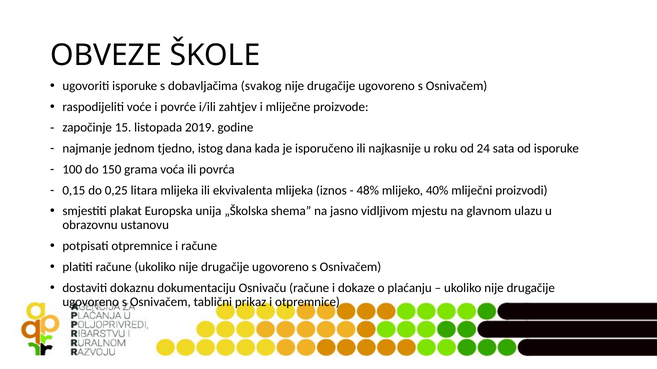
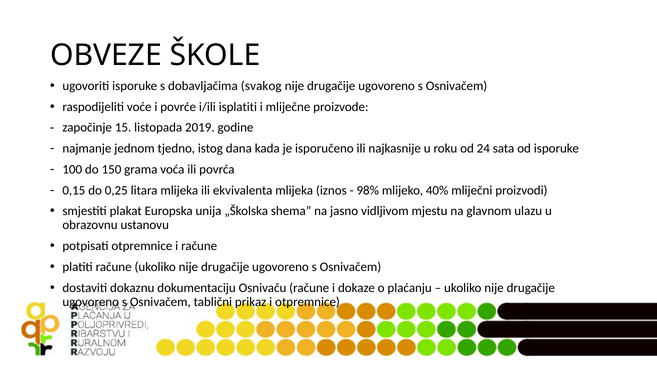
zahtjev: zahtjev -> isplatiti
48%: 48% -> 98%
